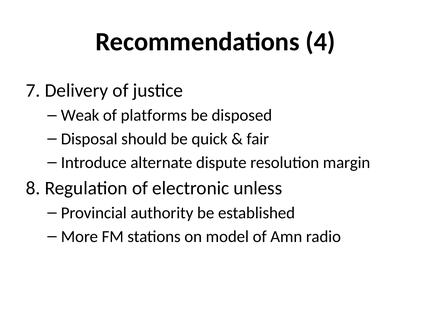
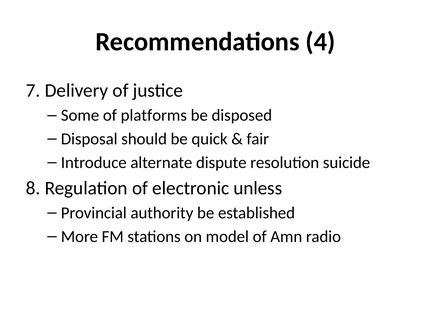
Weak: Weak -> Some
margin: margin -> suicide
